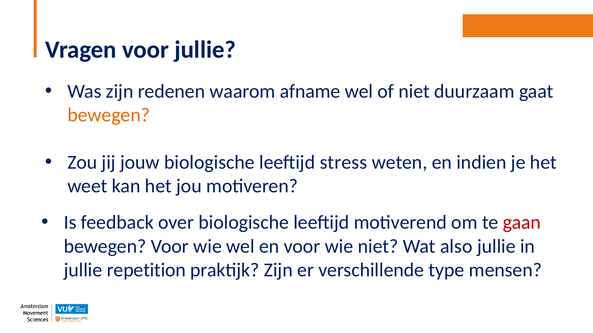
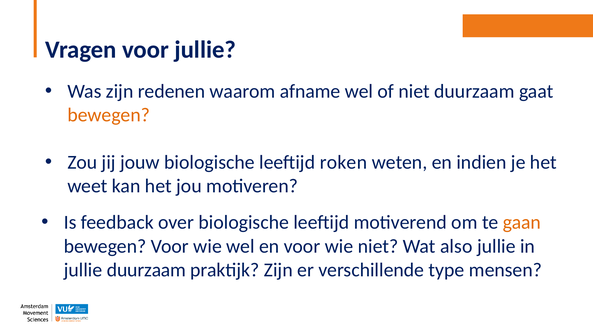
stress: stress -> roken
gaan colour: red -> orange
jullie repetition: repetition -> duurzaam
